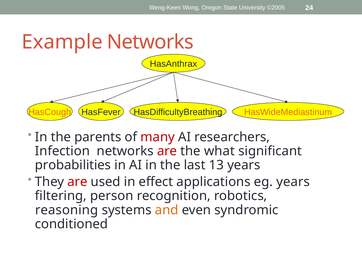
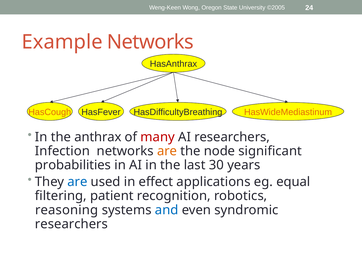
parents: parents -> anthrax
are at (167, 151) colour: red -> orange
what: what -> node
13: 13 -> 30
are at (77, 182) colour: red -> blue
eg years: years -> equal
person: person -> patient
and colour: orange -> blue
conditioned at (71, 224): conditioned -> researchers
